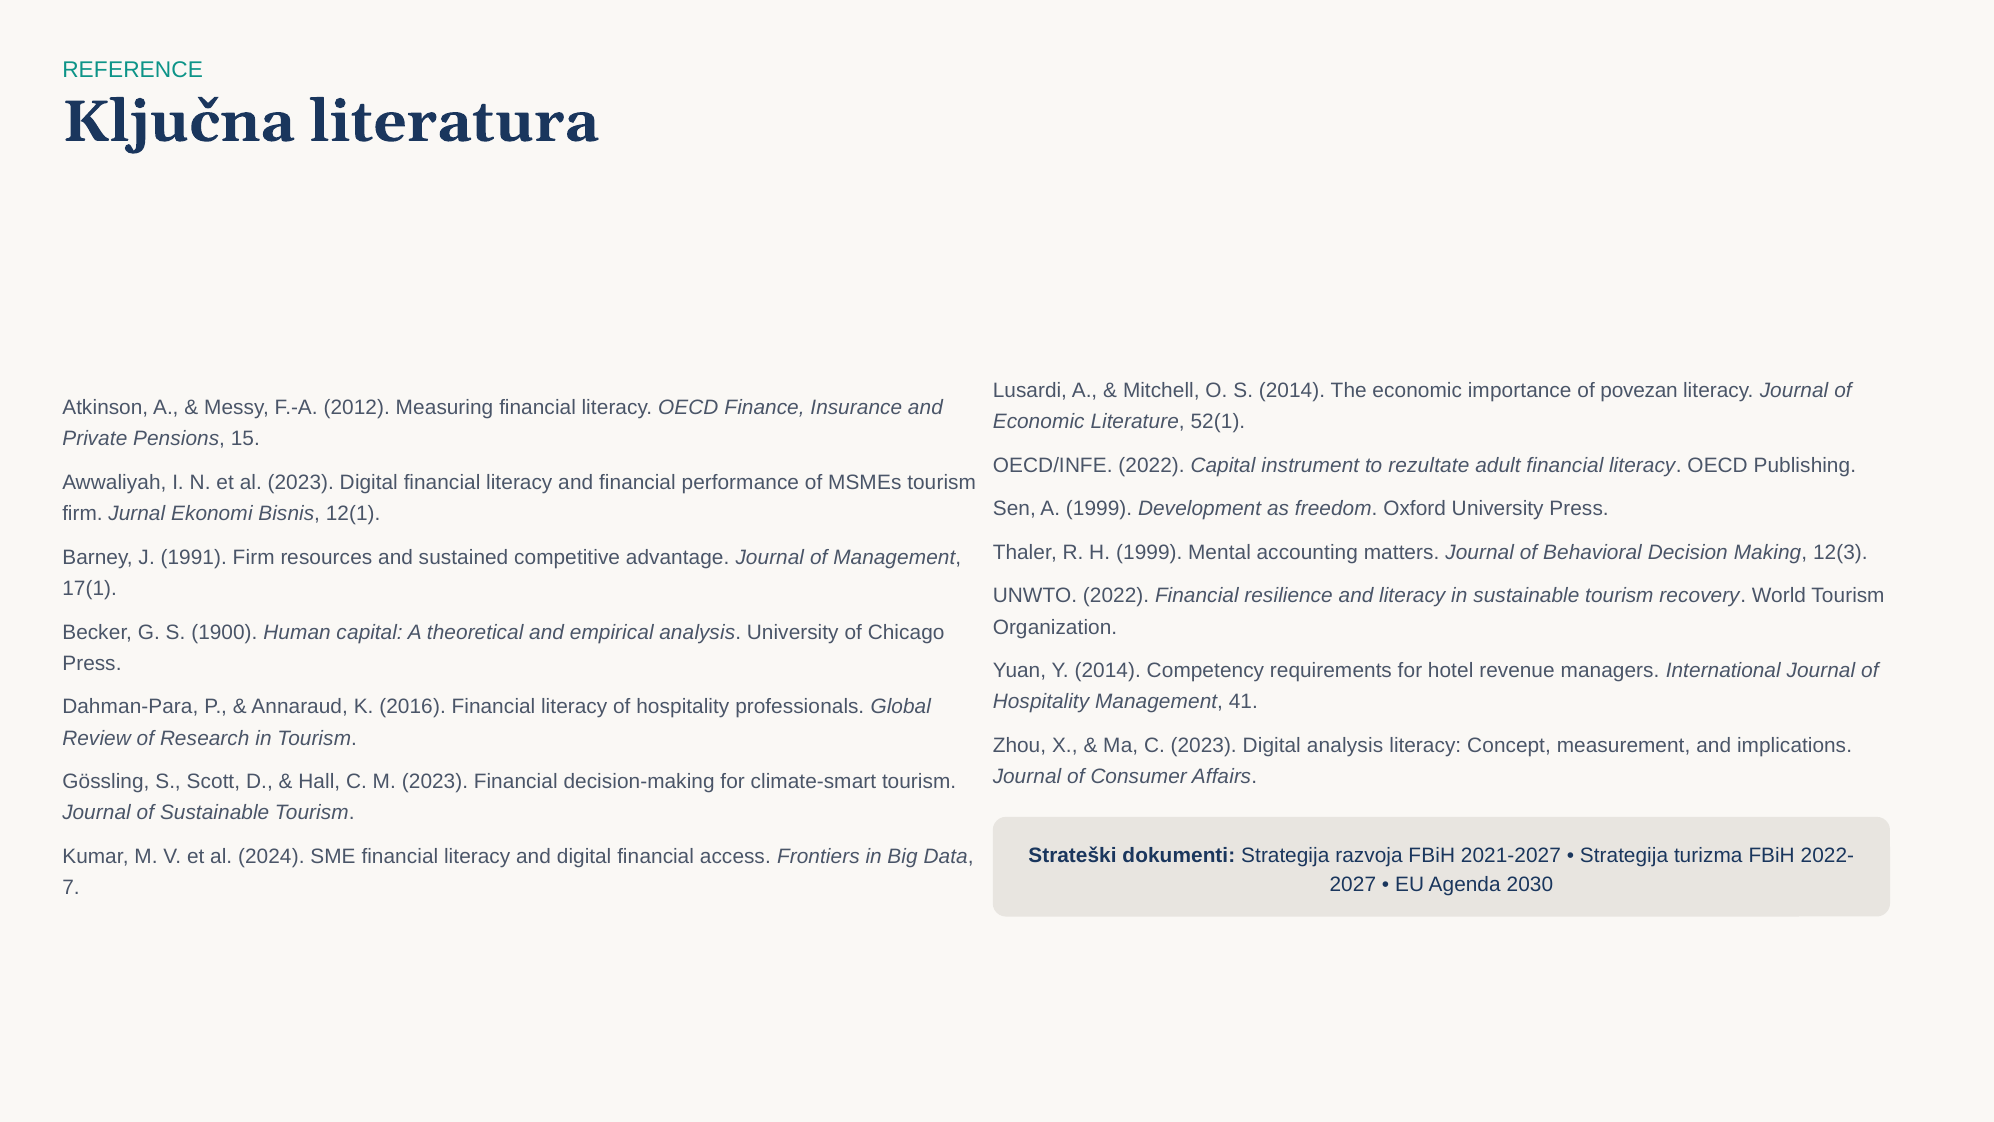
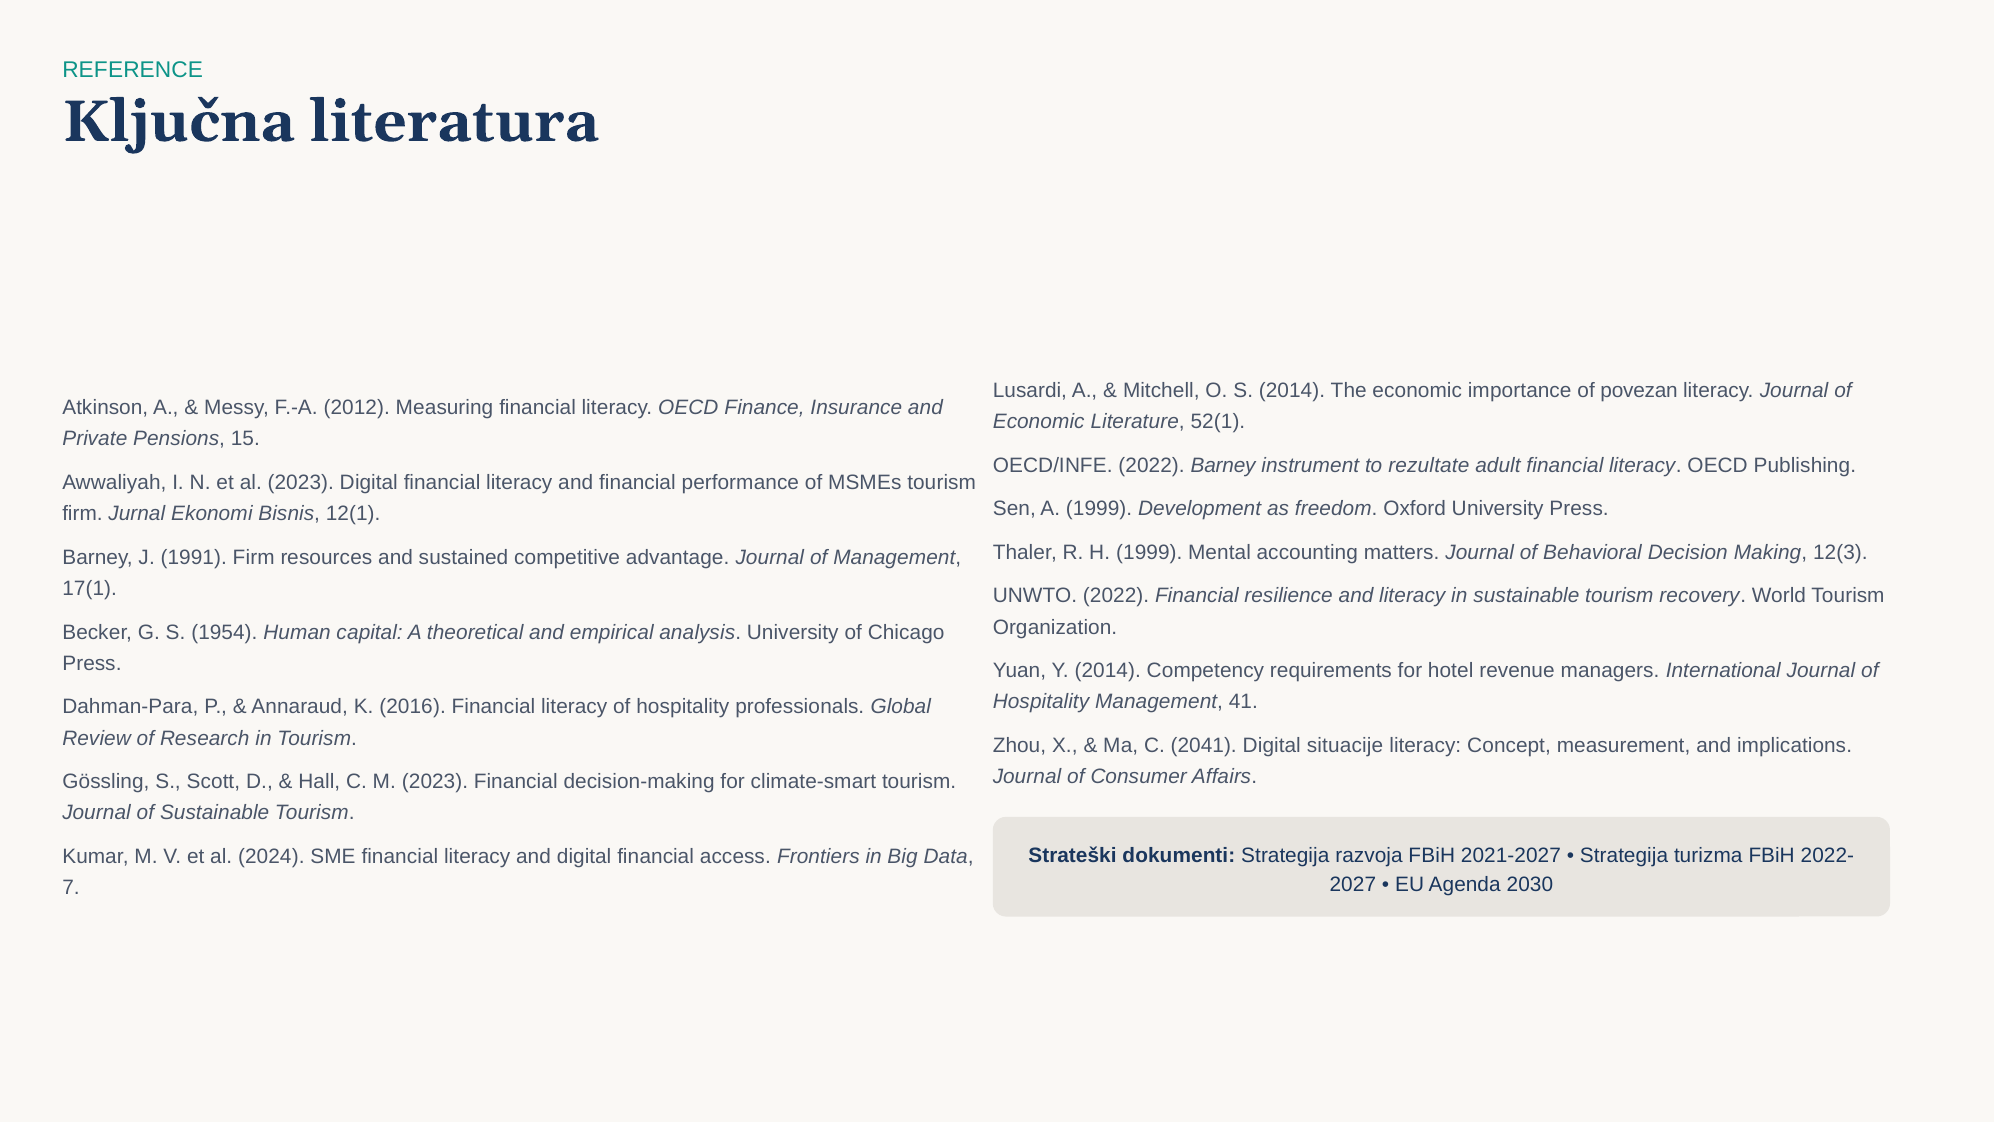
2022 Capital: Capital -> Barney
1900: 1900 -> 1954
C 2023: 2023 -> 2041
Digital analysis: analysis -> situacije
